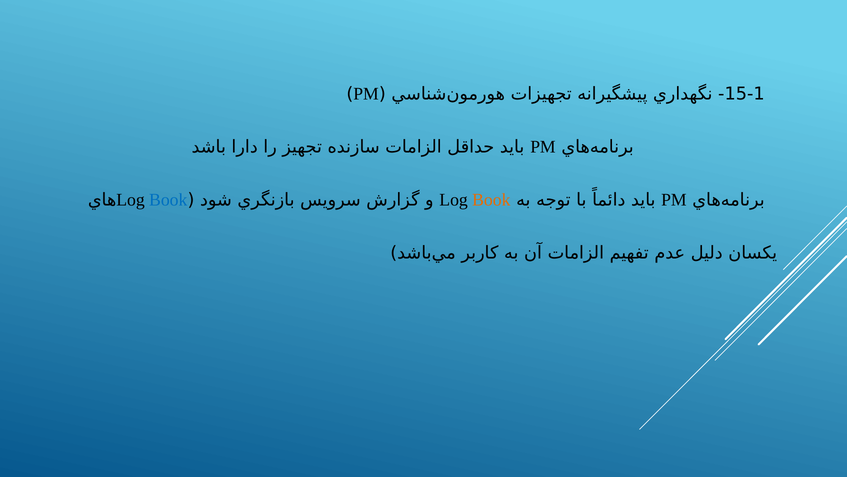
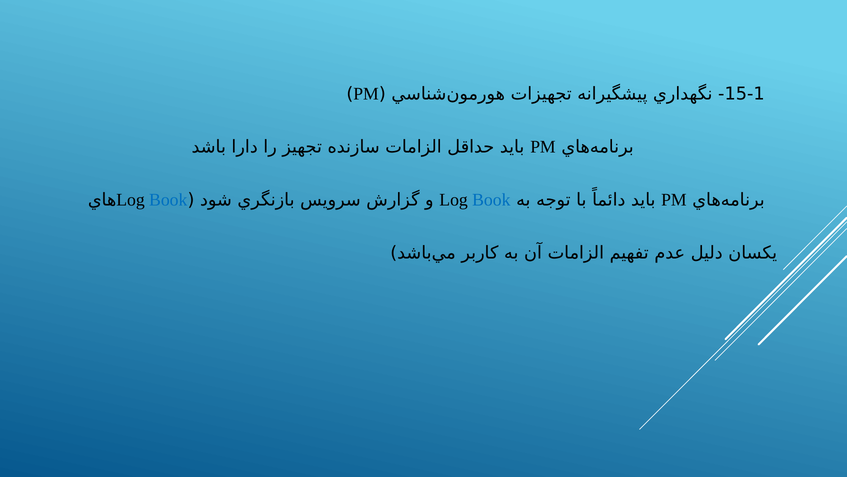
Book at (491, 200) colour: orange -> blue
